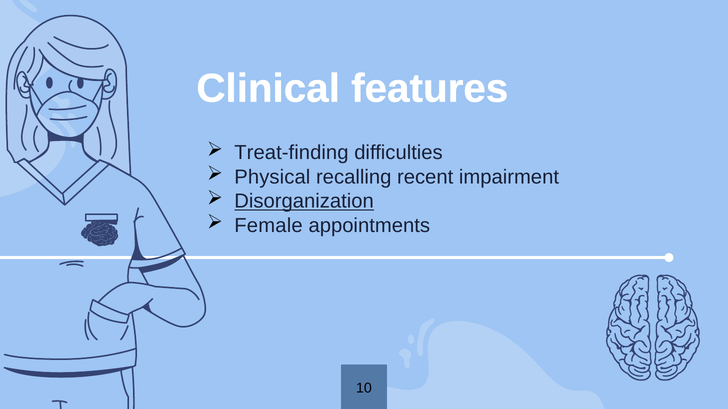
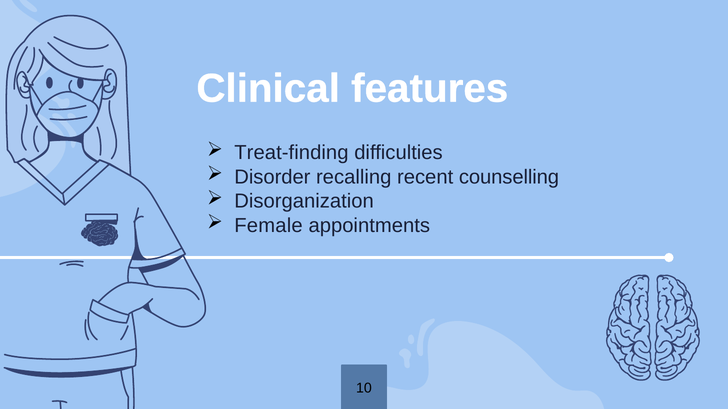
Physical: Physical -> Disorder
impairment: impairment -> counselling
Disorganization underline: present -> none
